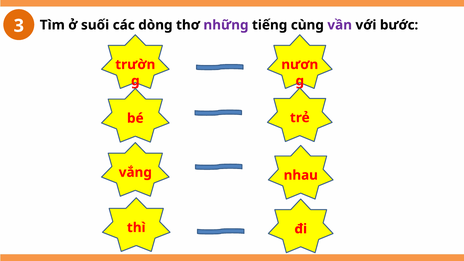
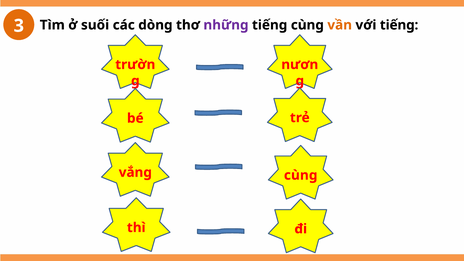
vần colour: purple -> orange
với bước: bước -> tiếng
vắng nhau: nhau -> cùng
